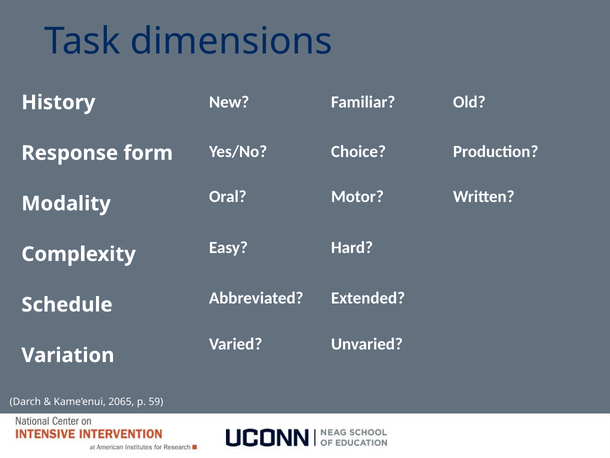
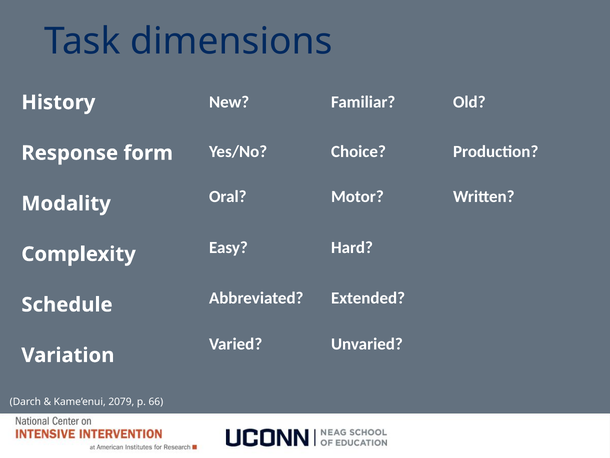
2065: 2065 -> 2079
59: 59 -> 66
